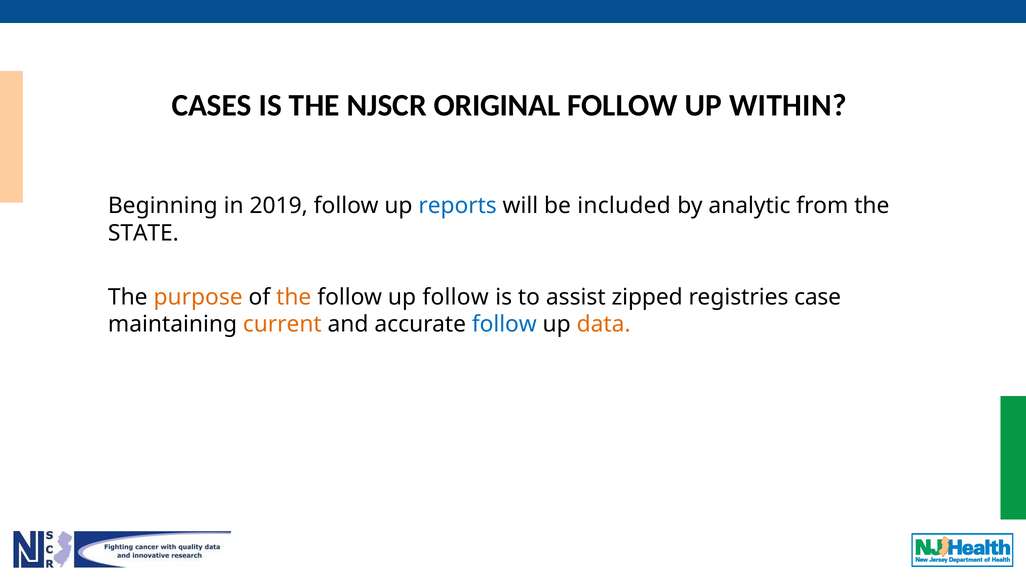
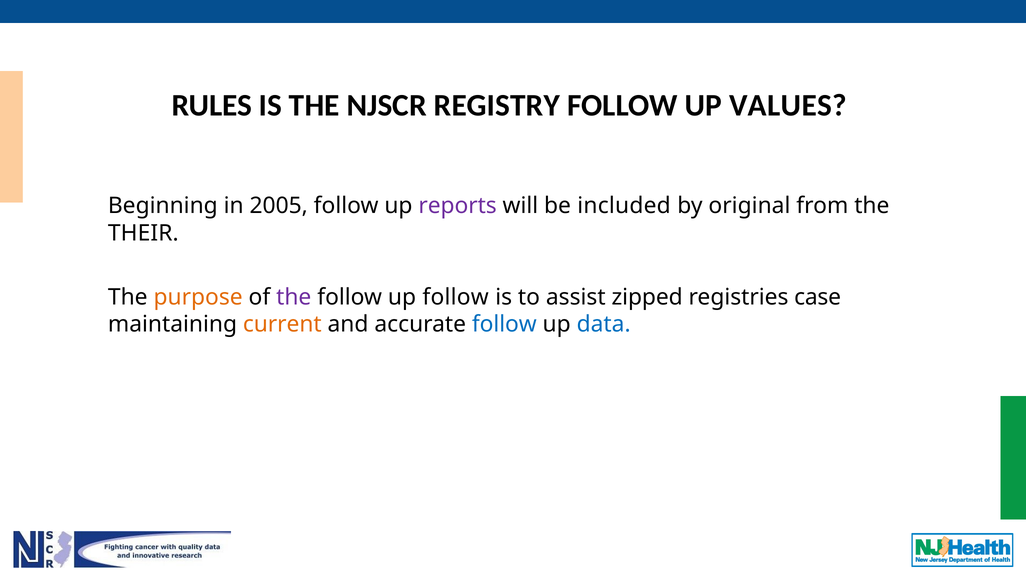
CASES: CASES -> RULES
ORIGINAL: ORIGINAL -> REGISTRY
WITHIN: WITHIN -> VALUES
2019: 2019 -> 2005
reports colour: blue -> purple
analytic: analytic -> original
STATE: STATE -> THEIR
the at (294, 297) colour: orange -> purple
data colour: orange -> blue
